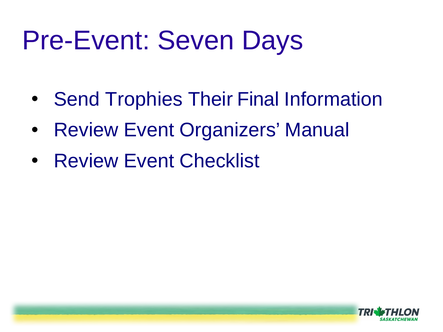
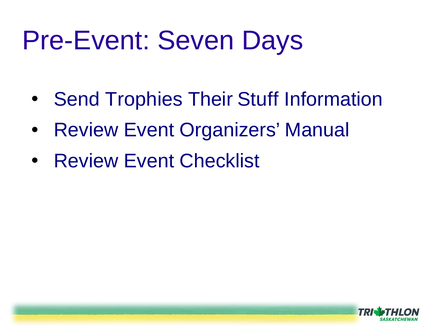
Final: Final -> Stuff
